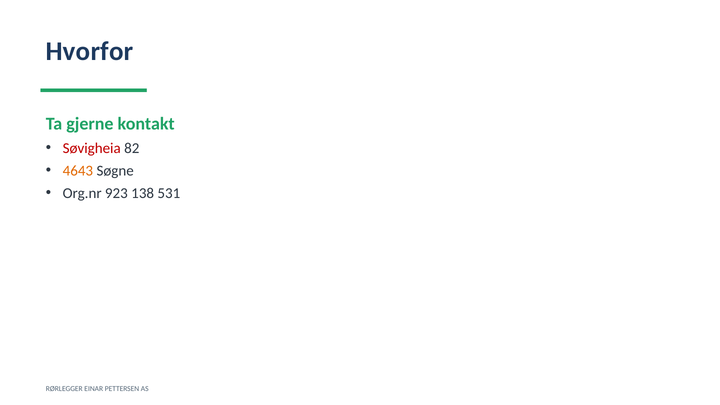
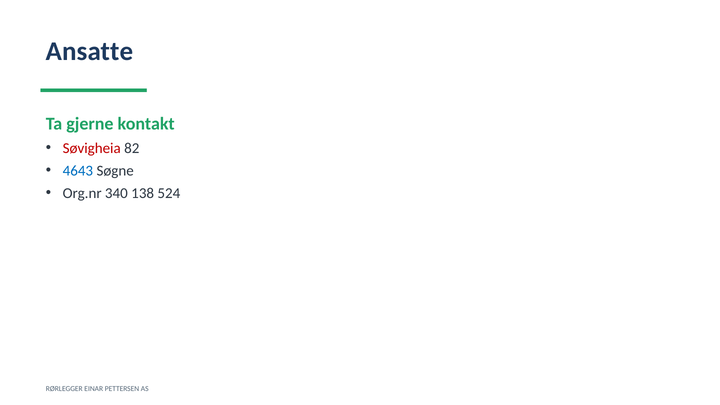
Hvorfor: Hvorfor -> Ansatte
4643 colour: orange -> blue
923: 923 -> 340
531: 531 -> 524
